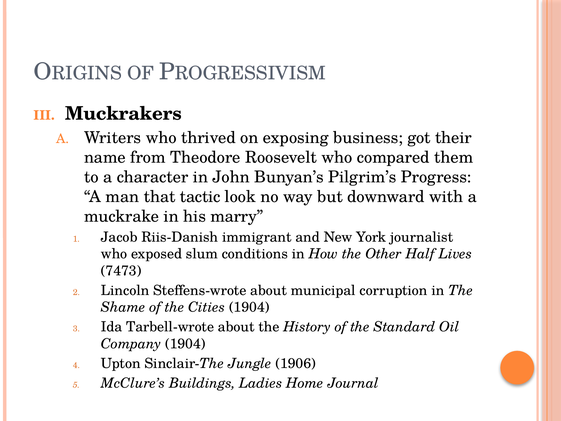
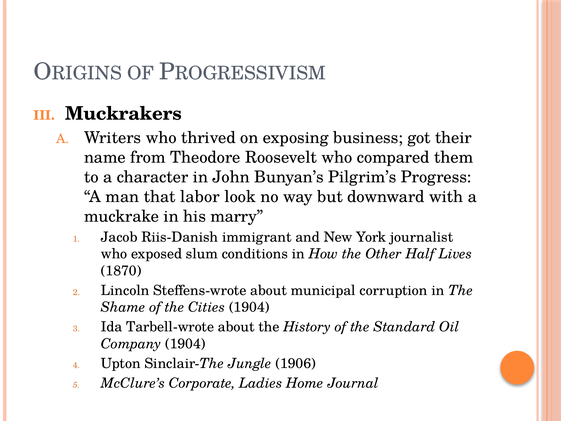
tactic: tactic -> labor
7473: 7473 -> 1870
Buildings: Buildings -> Corporate
